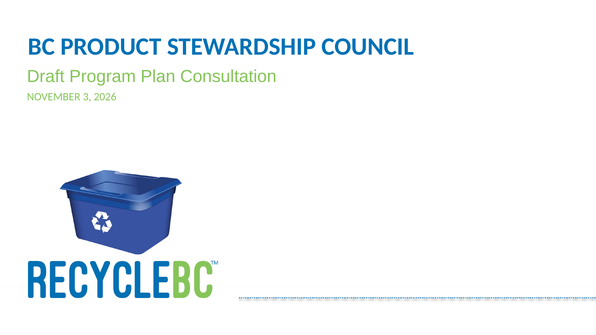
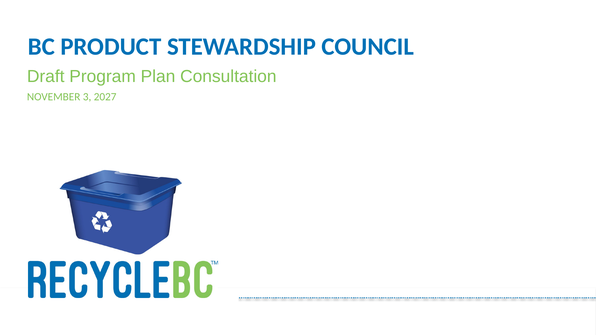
2026: 2026 -> 2027
